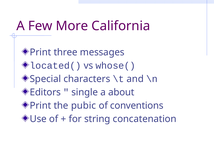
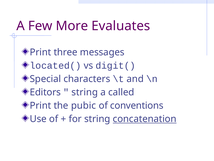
California: California -> Evaluates
whose(: whose( -> digit(
single at (85, 92): single -> string
about: about -> called
concatenation underline: none -> present
